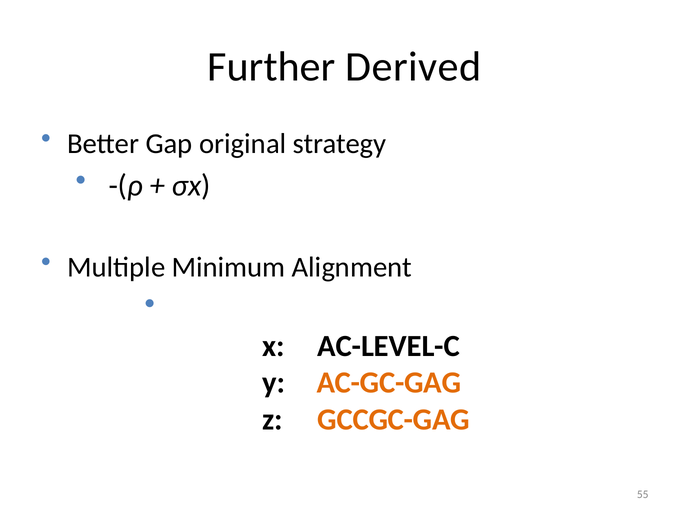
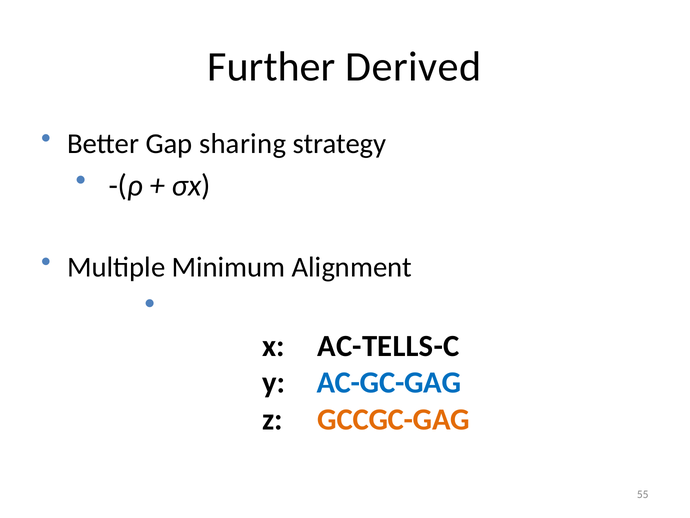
original: original -> sharing
AC-LEVEL-C: AC-LEVEL-C -> AC-TELLS-C
AC-GC-GAG colour: orange -> blue
